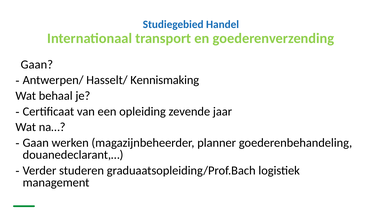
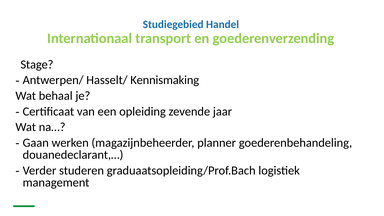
Gaan at (37, 64): Gaan -> Stage
